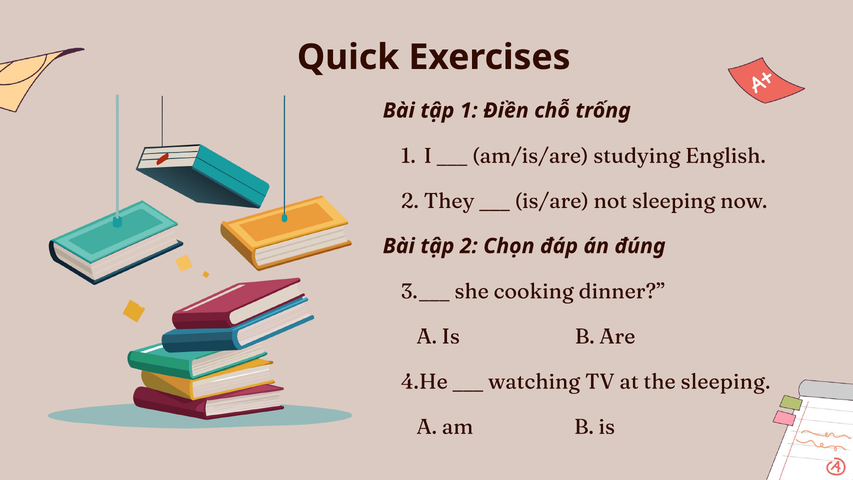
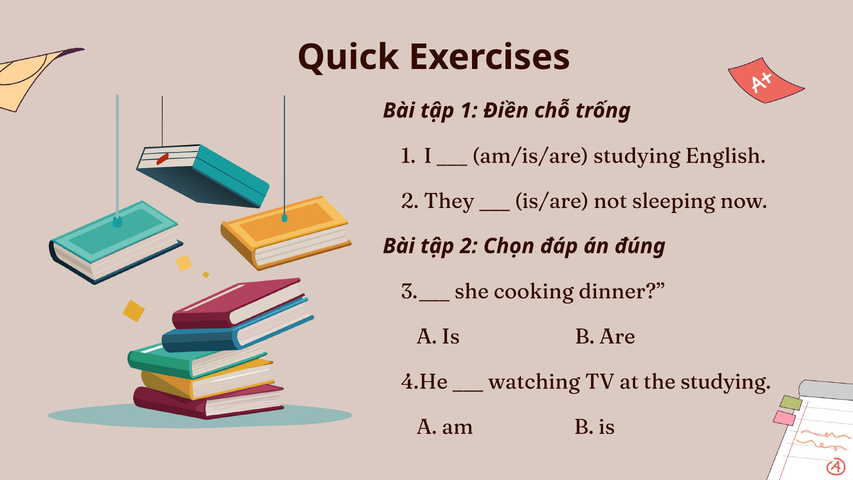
the sleeping: sleeping -> studying
